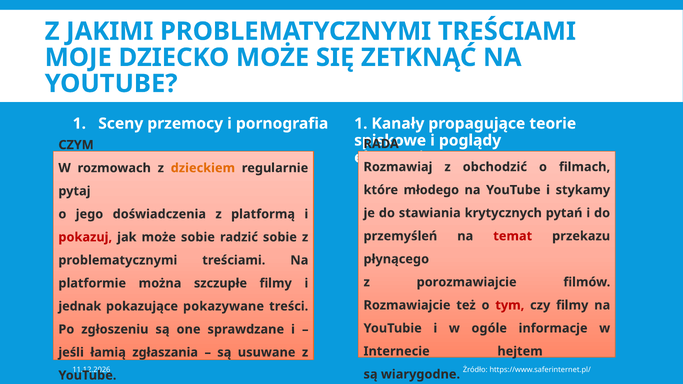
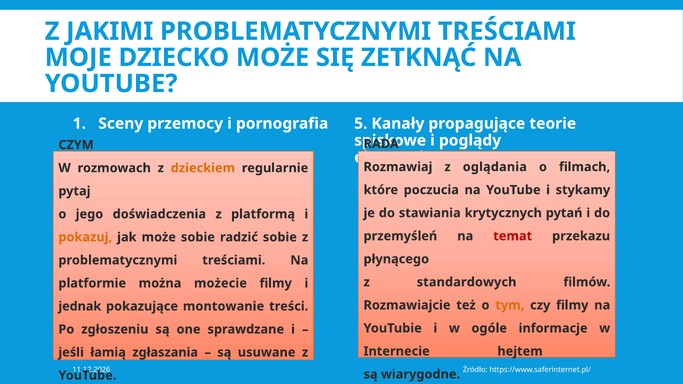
pornografia 1: 1 -> 5
obchodzić: obchodzić -> oglądania
młodego: młodego -> poczucia
pokazuj colour: red -> orange
porozmawiajcie: porozmawiajcie -> standardowych
szczupłe: szczupłe -> możecie
tym colour: red -> orange
pokazywane: pokazywane -> montowanie
